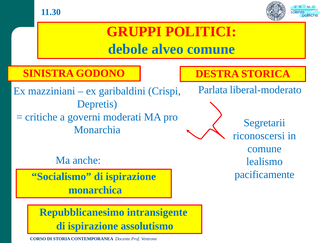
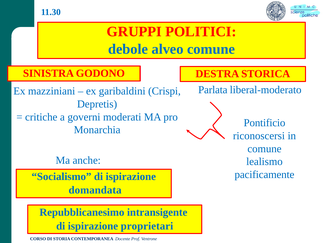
Segretarii: Segretarii -> Pontificio
monarchica: monarchica -> domandata
assolutismo: assolutismo -> proprietari
